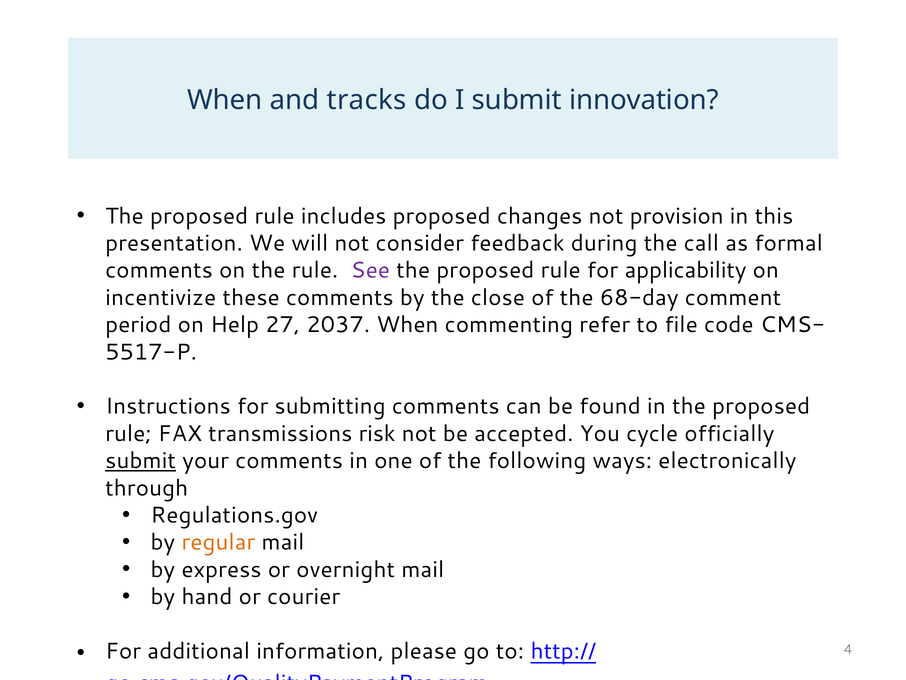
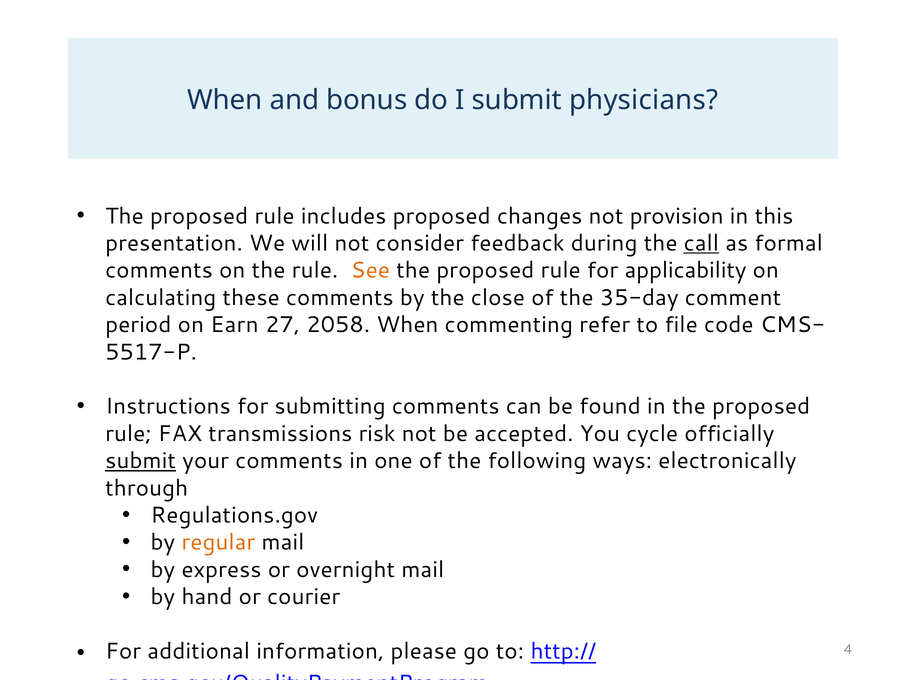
tracks: tracks -> bonus
innovation: innovation -> physicians
call underline: none -> present
See colour: purple -> orange
incentivize: incentivize -> calculating
68-day: 68-day -> 35-day
Help: Help -> Earn
2037: 2037 -> 2058
